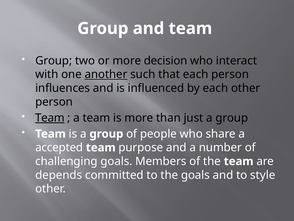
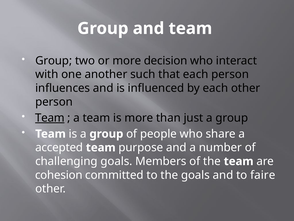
another underline: present -> none
depends: depends -> cohesion
style: style -> faire
